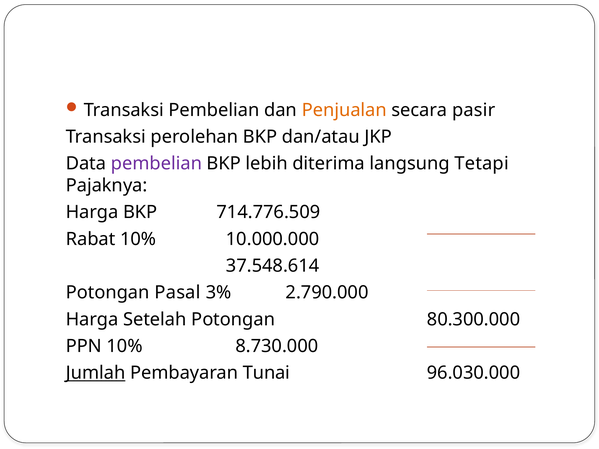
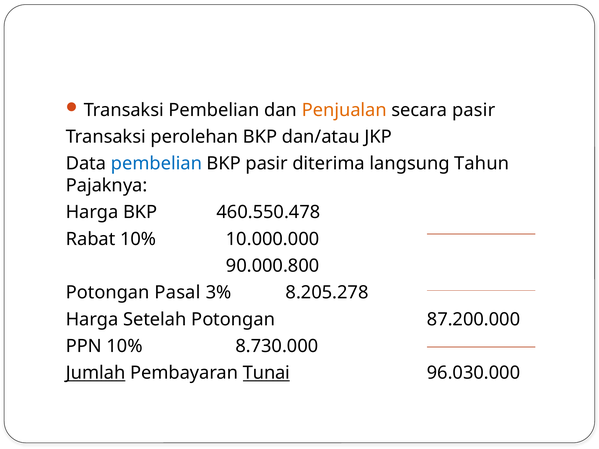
pembelian at (156, 164) colour: purple -> blue
BKP lebih: lebih -> pasir
Tetapi: Tetapi -> Tahun
714.776.509: 714.776.509 -> 460.550.478
37.548.614: 37.548.614 -> 90.000.800
2.790.000: 2.790.000 -> 8.205.278
80.300.000: 80.300.000 -> 87.200.000
Tunai underline: none -> present
